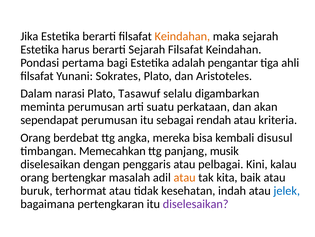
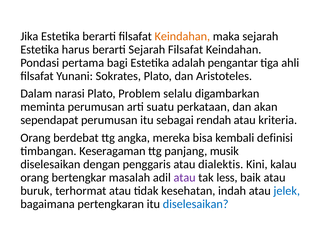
Tasawuf: Tasawuf -> Problem
disusul: disusul -> definisi
Memecahkan: Memecahkan -> Keseragaman
pelbagai: pelbagai -> dialektis
atau at (185, 177) colour: orange -> purple
kita: kita -> less
diselesaikan at (196, 203) colour: purple -> blue
